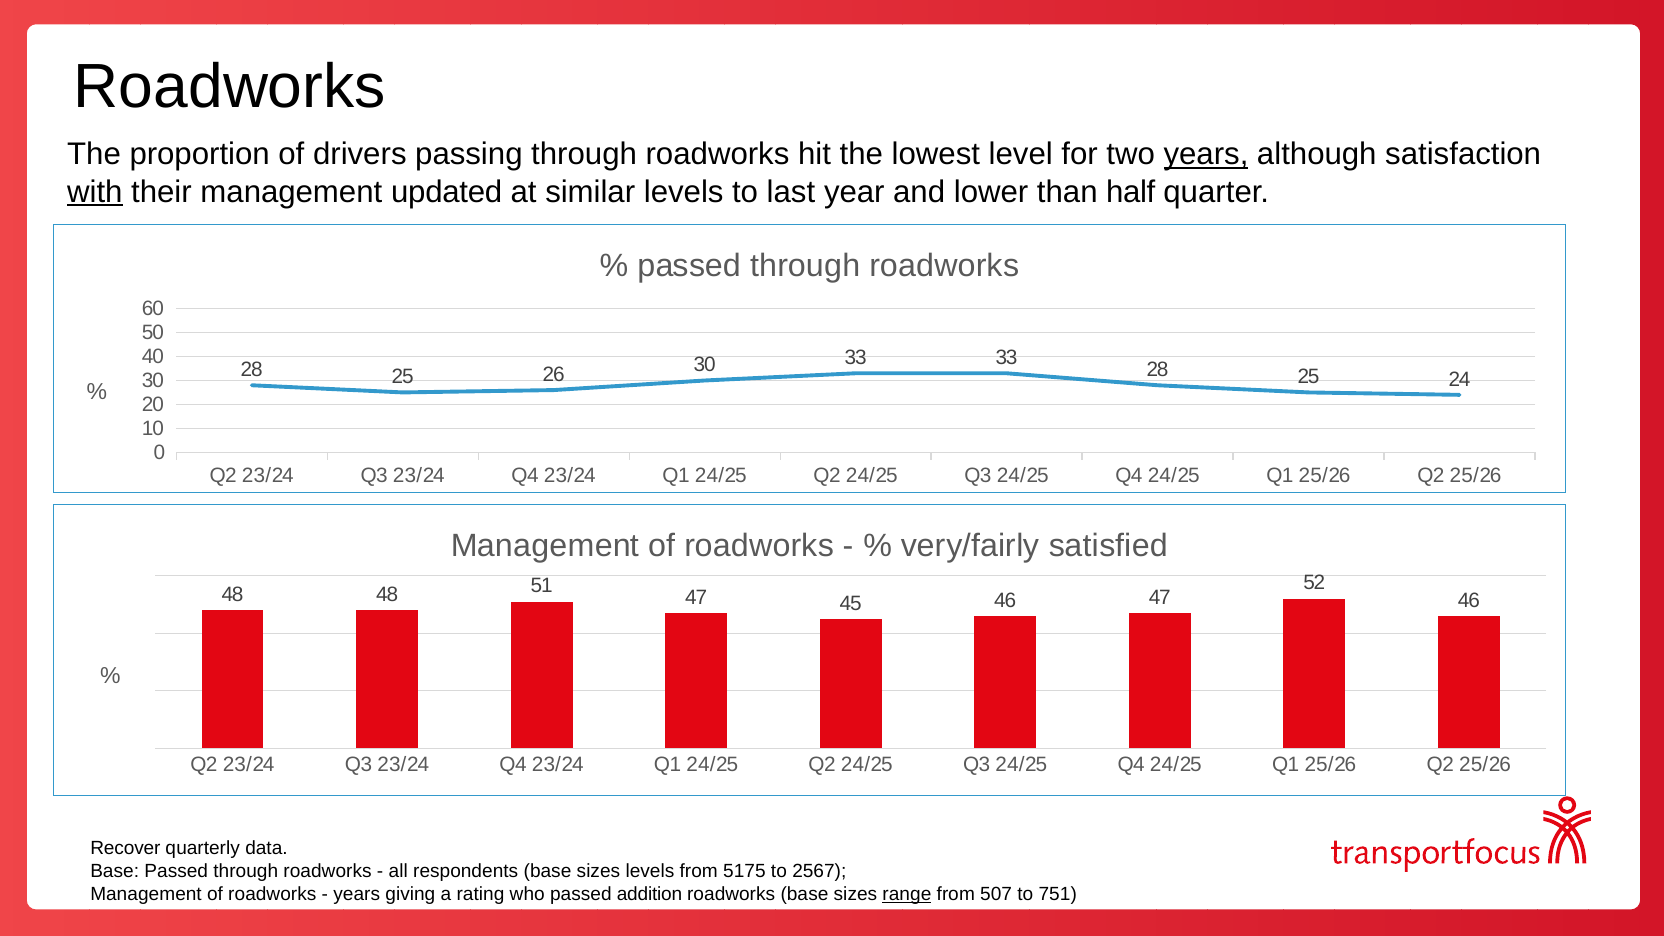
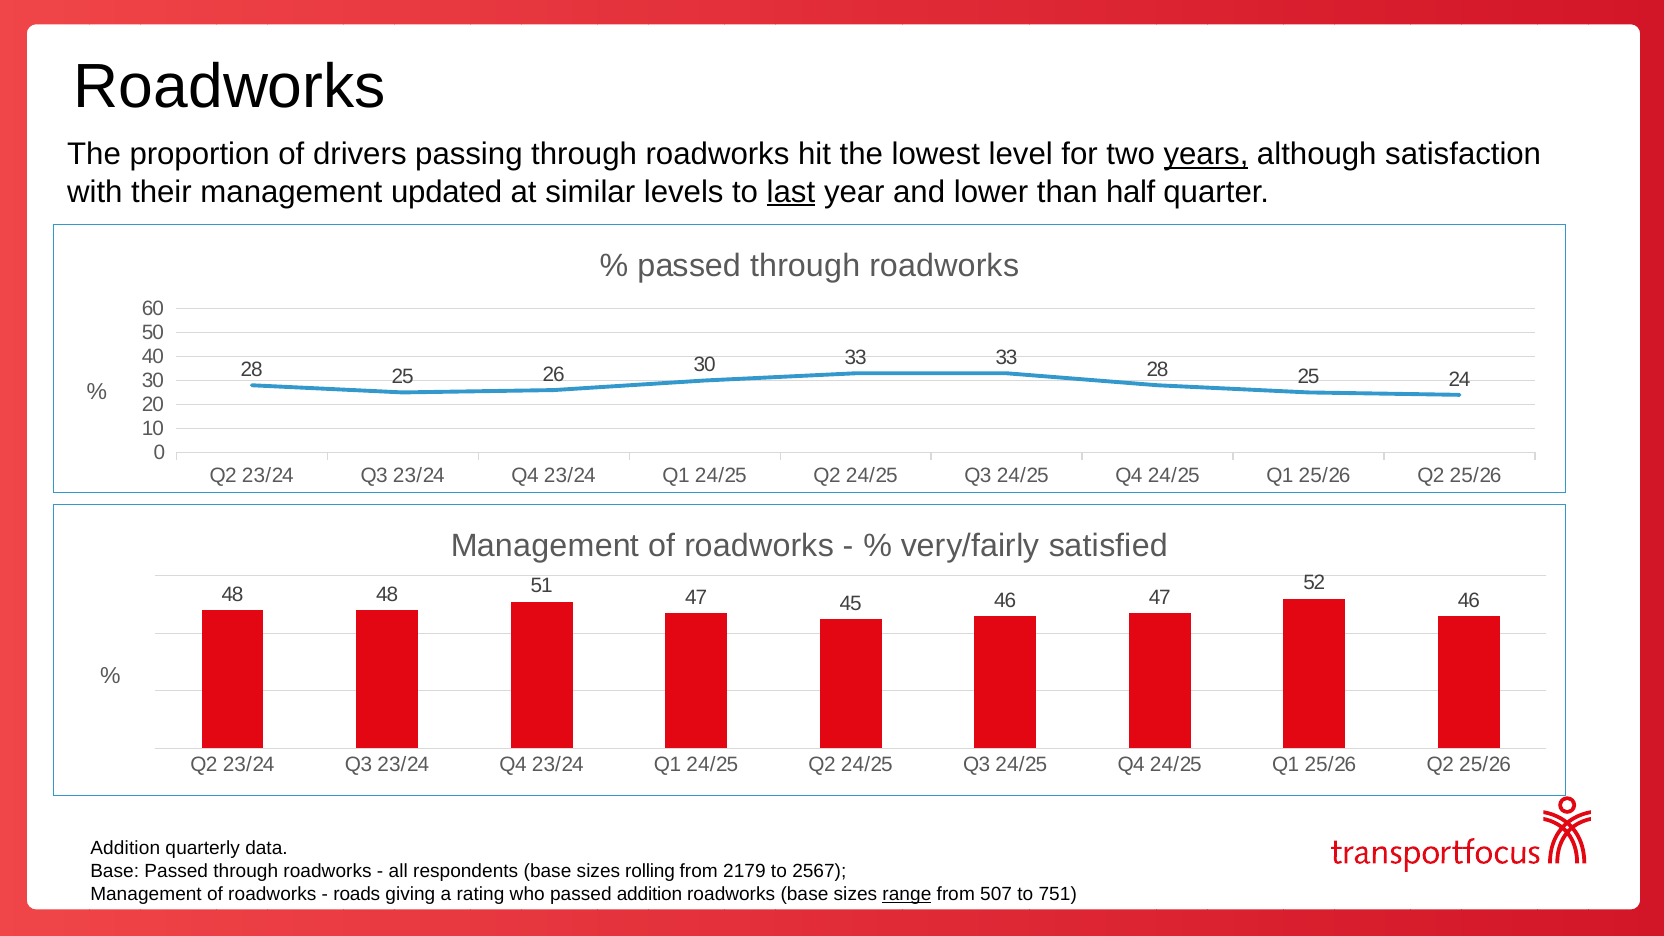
with underline: present -> none
last underline: none -> present
Recover at (125, 848): Recover -> Addition
sizes levels: levels -> rolling
5175: 5175 -> 2179
years at (357, 894): years -> roads
